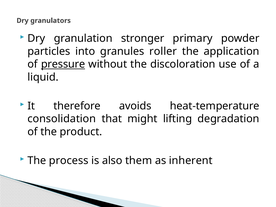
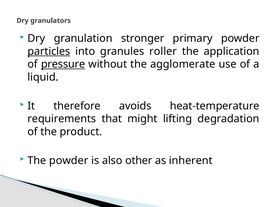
particles underline: none -> present
discoloration: discoloration -> agglomerate
consolidation: consolidation -> requirements
The process: process -> powder
them: them -> other
